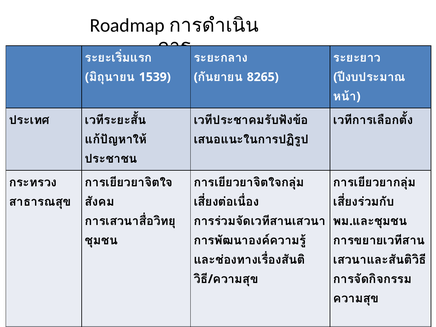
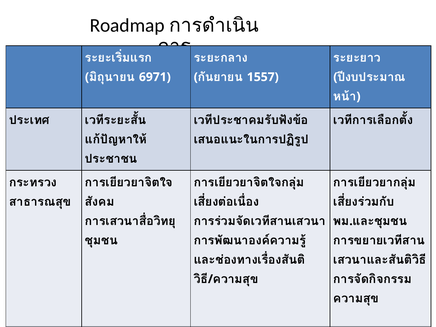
1539: 1539 -> 6971
8265: 8265 -> 1557
